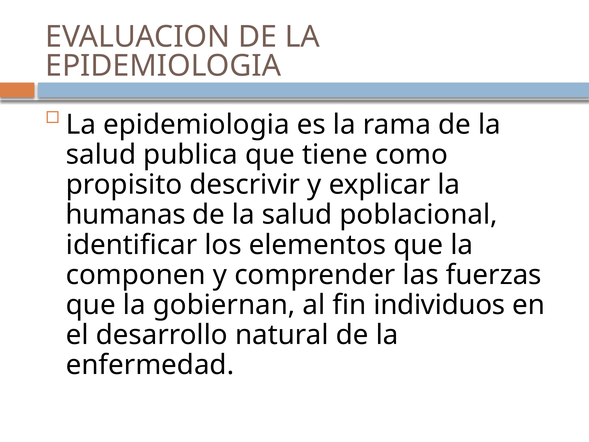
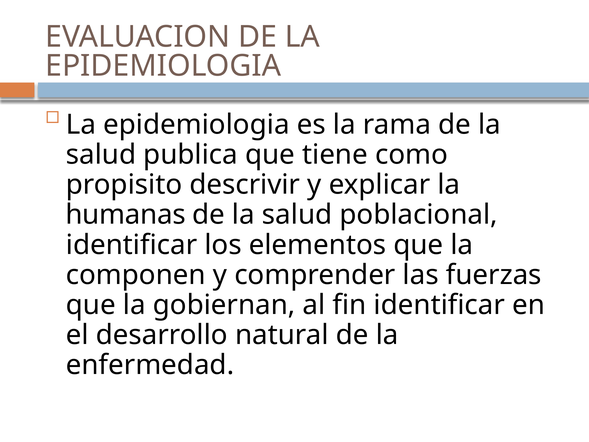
fin individuos: individuos -> identificar
